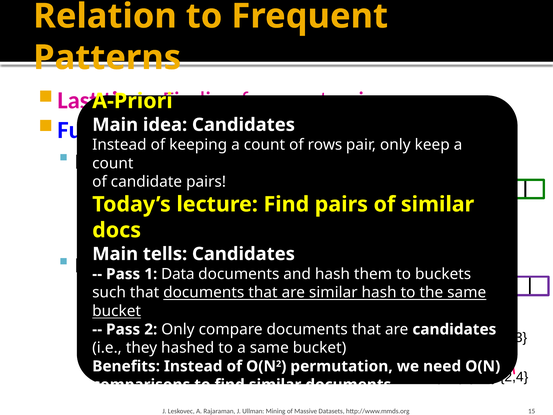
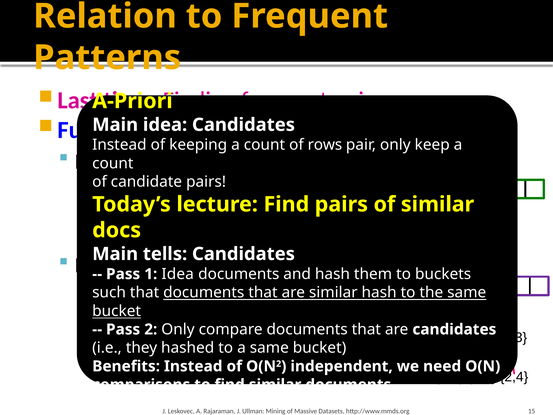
1 Data: Data -> Idea
permutation: permutation -> independent
